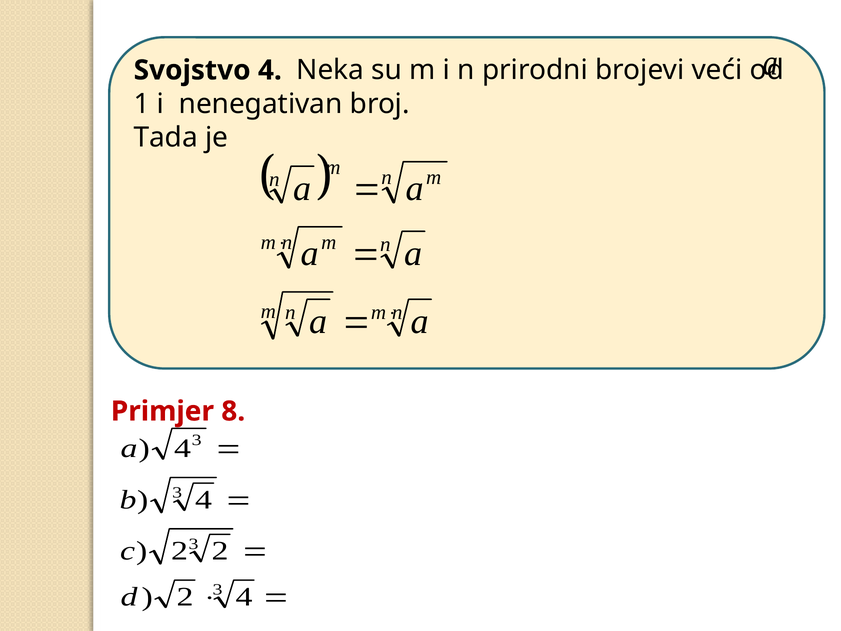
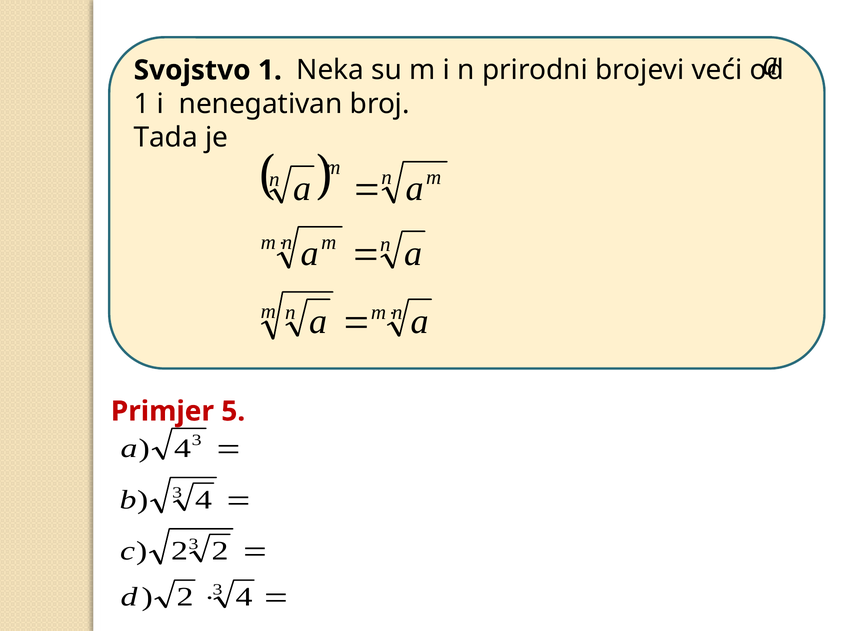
Svojstvo 4: 4 -> 1
8: 8 -> 5
